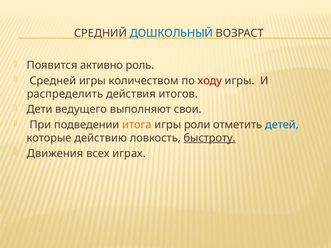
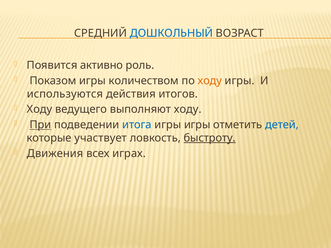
Средней: Средней -> Показом
ходу at (210, 81) colour: red -> orange
распределить: распределить -> используются
Дети at (40, 109): Дети -> Ходу
выполняют свои: свои -> ходу
При underline: none -> present
итога colour: orange -> blue
игры роли: роли -> игры
действию: действию -> участвует
